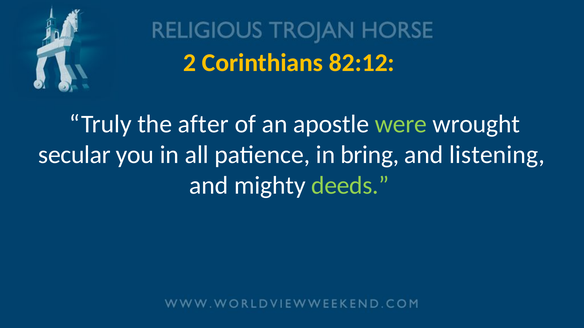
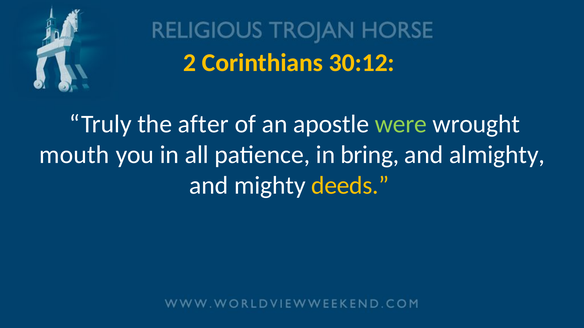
82:12: 82:12 -> 30:12
secular: secular -> mouth
listening: listening -> almighty
deeds colour: light green -> yellow
